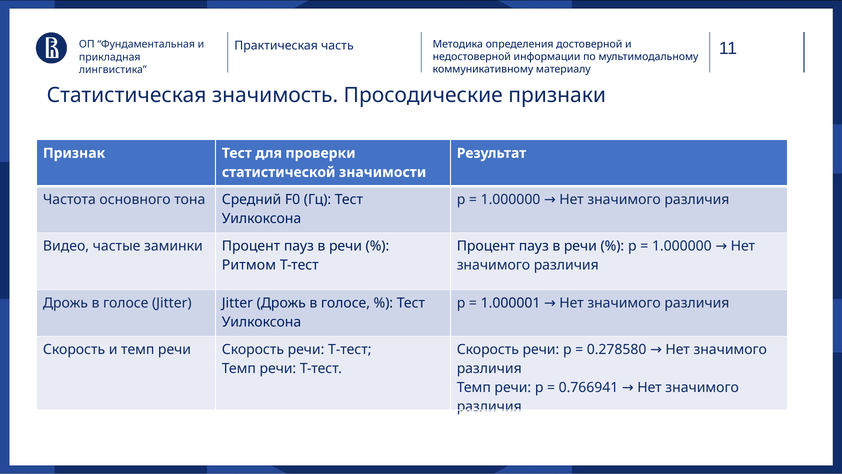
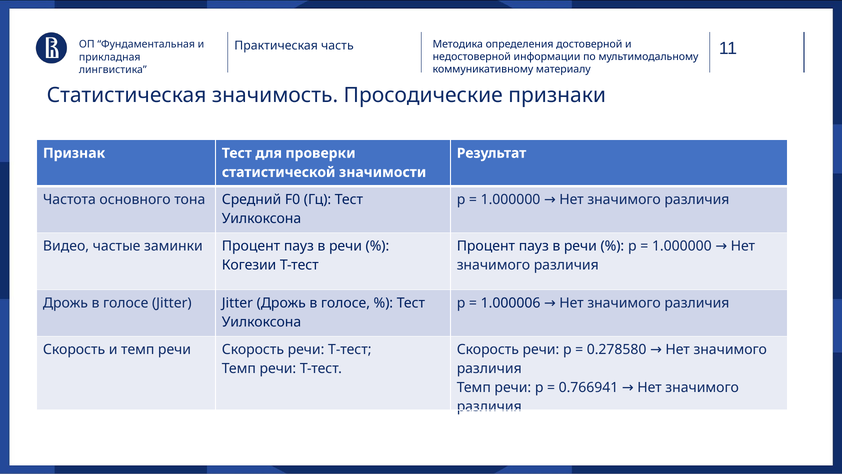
Ритмом: Ритмом -> Когезии
1.000001: 1.000001 -> 1.000006
